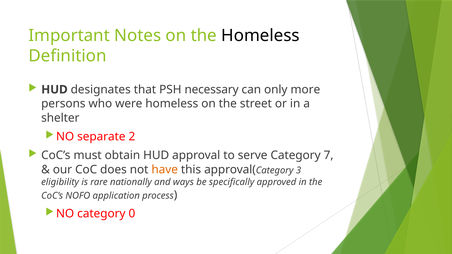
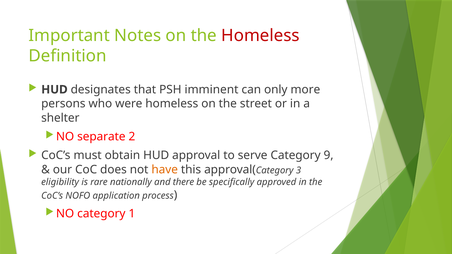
Homeless at (260, 36) colour: black -> red
necessary: necessary -> imminent
7: 7 -> 9
ways: ways -> there
0: 0 -> 1
